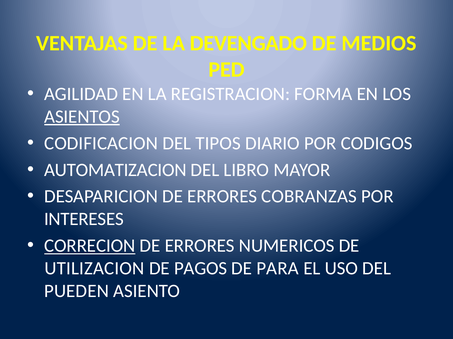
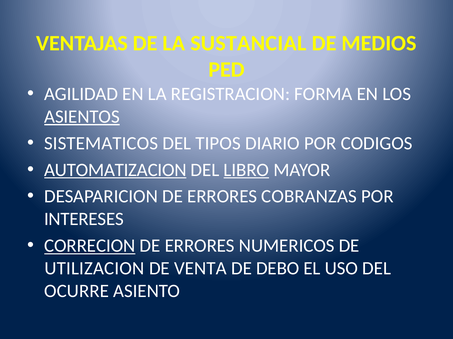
DEVENGADO: DEVENGADO -> SUSTANCIAL
CODIFICACION: CODIFICACION -> SISTEMATICOS
AUTOMATIZACION underline: none -> present
LIBRO underline: none -> present
PAGOS: PAGOS -> VENTA
PARA: PARA -> DEBO
PUEDEN: PUEDEN -> OCURRE
